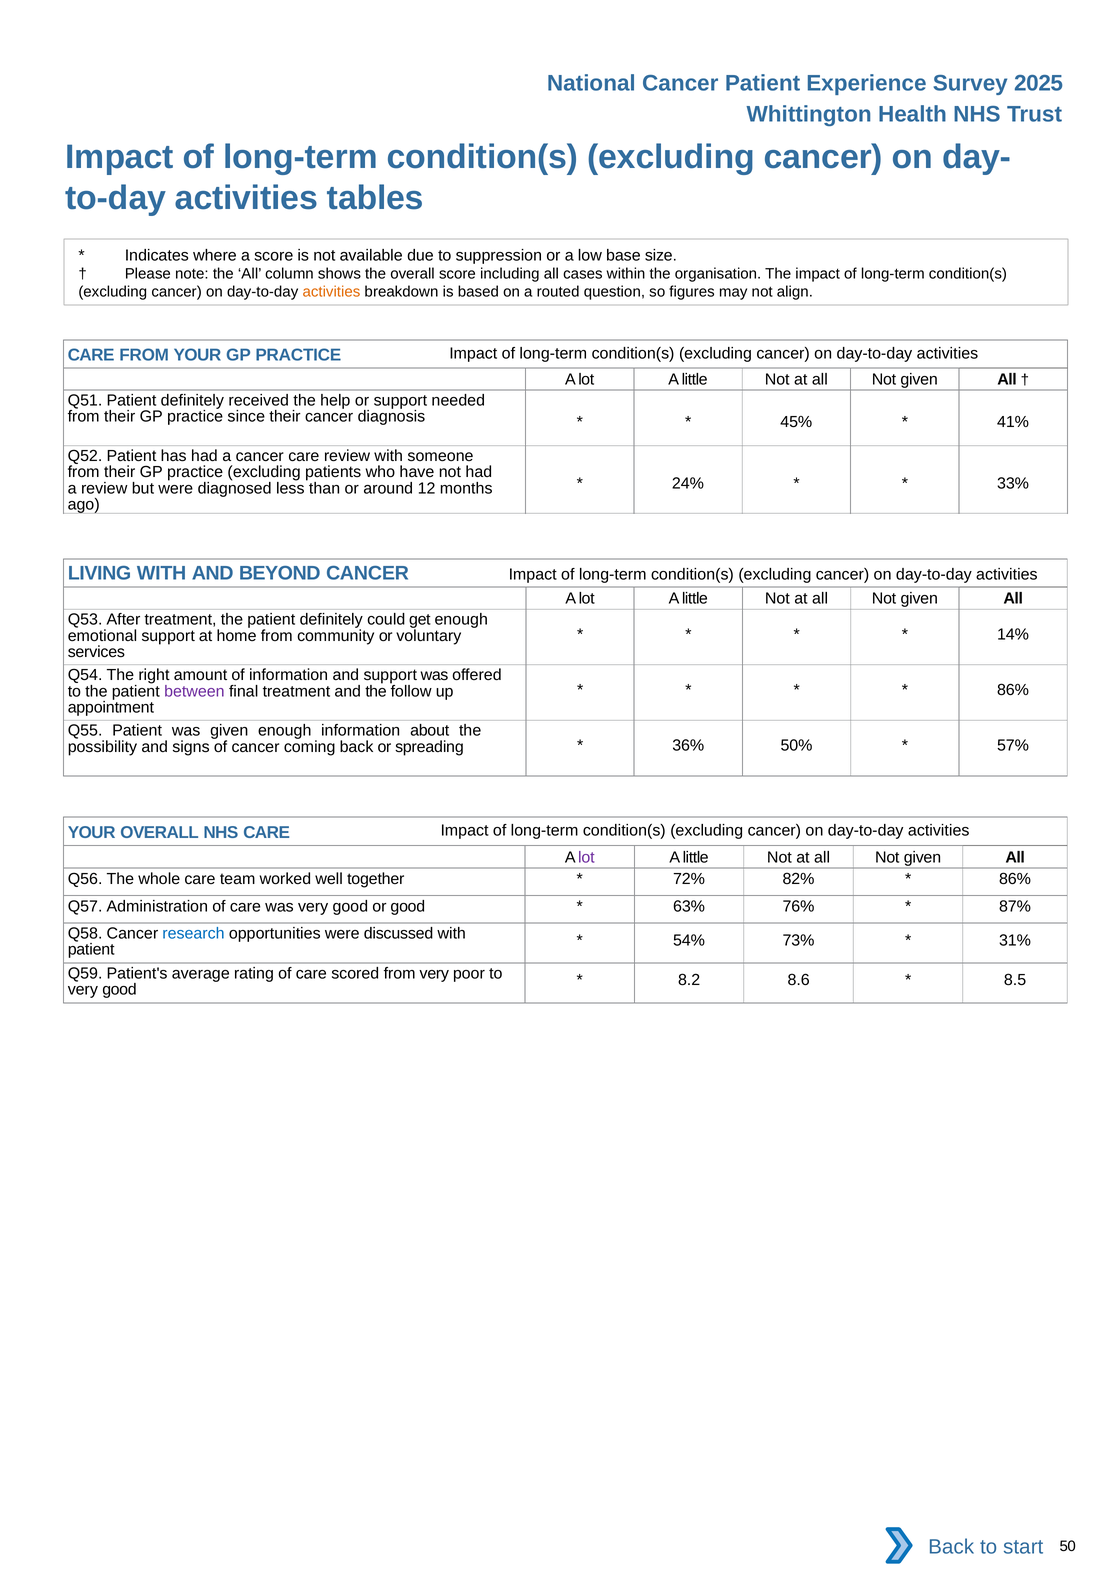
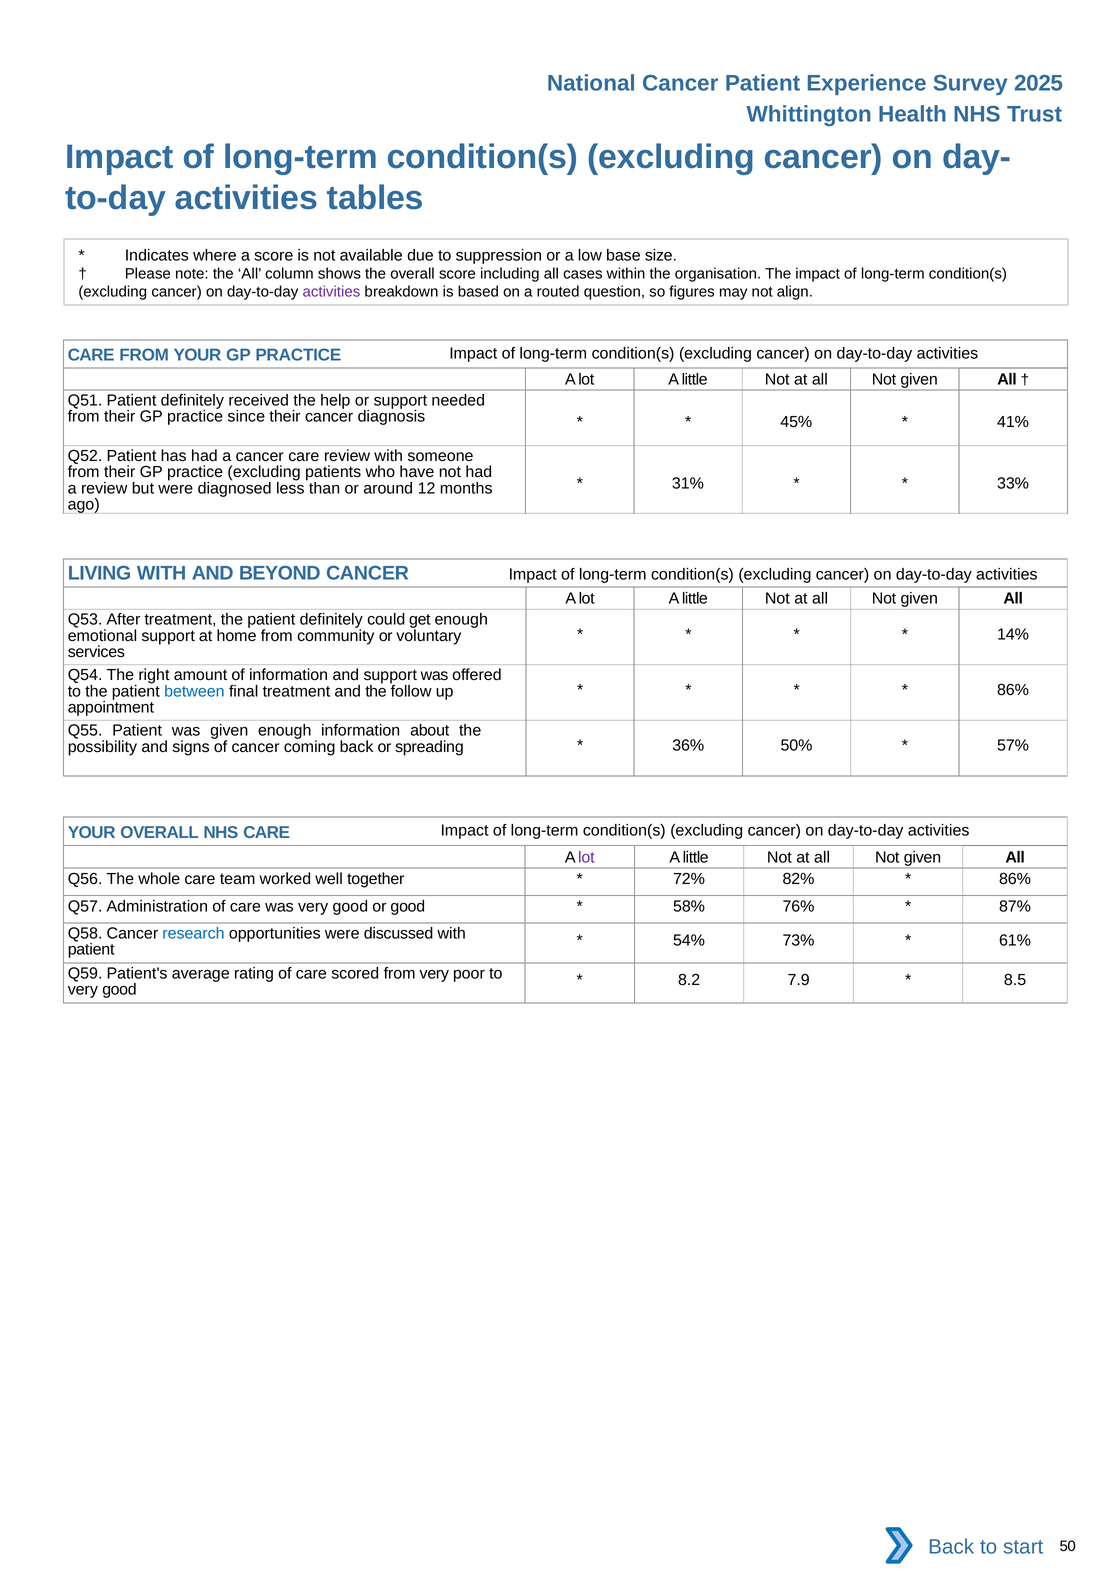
activities at (331, 292) colour: orange -> purple
24%: 24% -> 31%
between colour: purple -> blue
63%: 63% -> 58%
31%: 31% -> 61%
8.6: 8.6 -> 7.9
